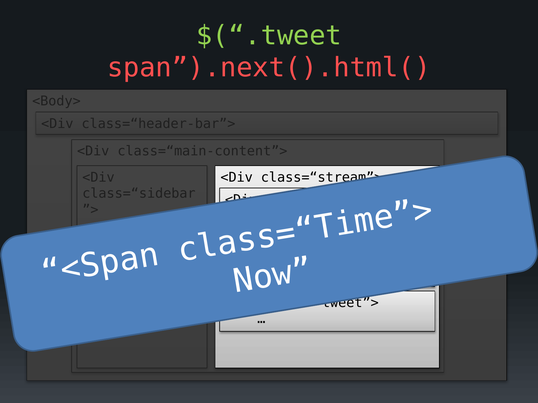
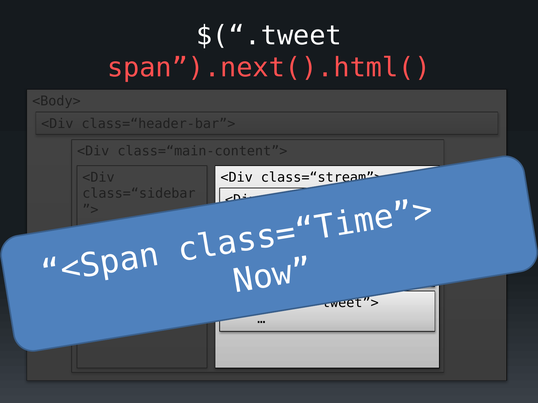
$(“.tweet colour: light green -> white
